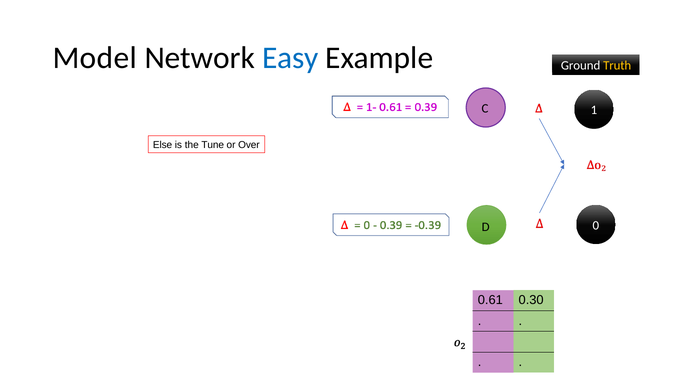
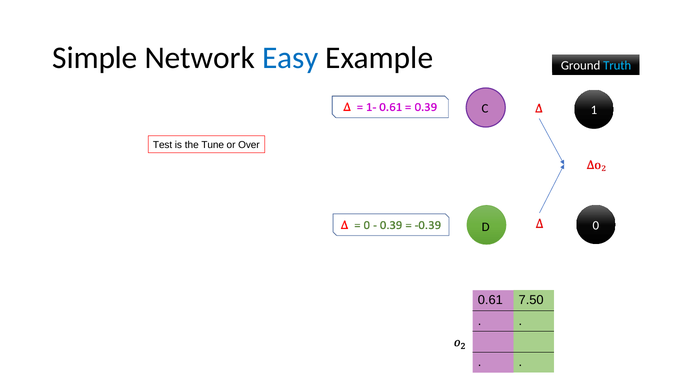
Model: Model -> Simple
Truth colour: yellow -> light blue
Else: Else -> Test
0.30: 0.30 -> 7.50
